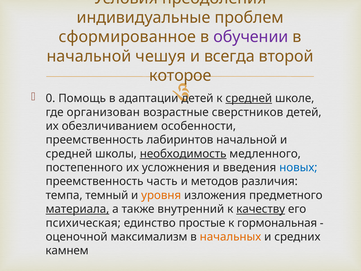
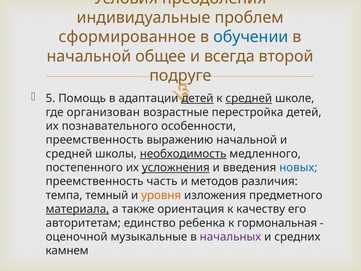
обучении colour: purple -> blue
чешуя: чешуя -> общее
которое: которое -> подруге
0: 0 -> 5
детей at (197, 98) underline: none -> present
сверстников: сверстников -> перестройка
обезличиванием: обезличиванием -> познавательного
лабиринтов: лабиринтов -> выражению
усложнения underline: none -> present
внутренний: внутренний -> ориентация
качеству underline: present -> none
психическая: психическая -> авторитетам
простые: простые -> ребенка
максимализм: максимализм -> музыкальные
начальных colour: orange -> purple
